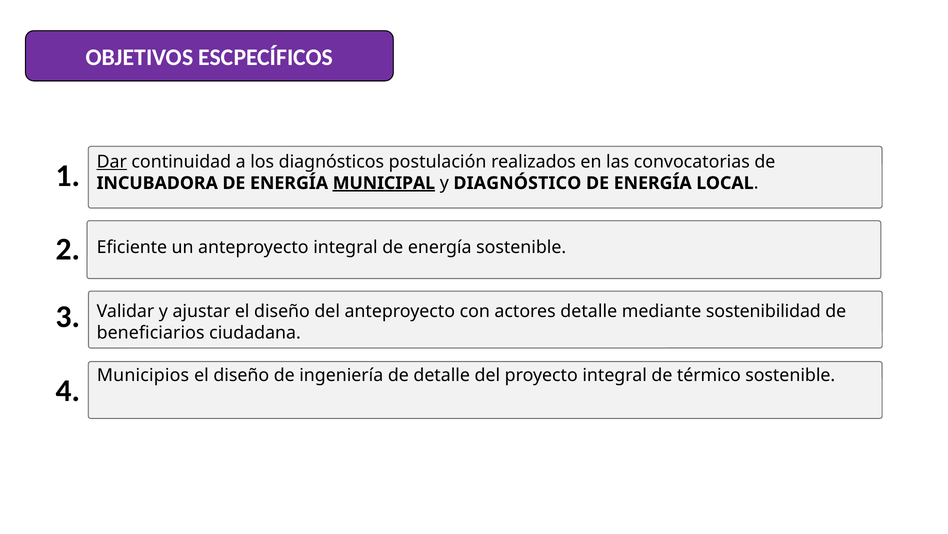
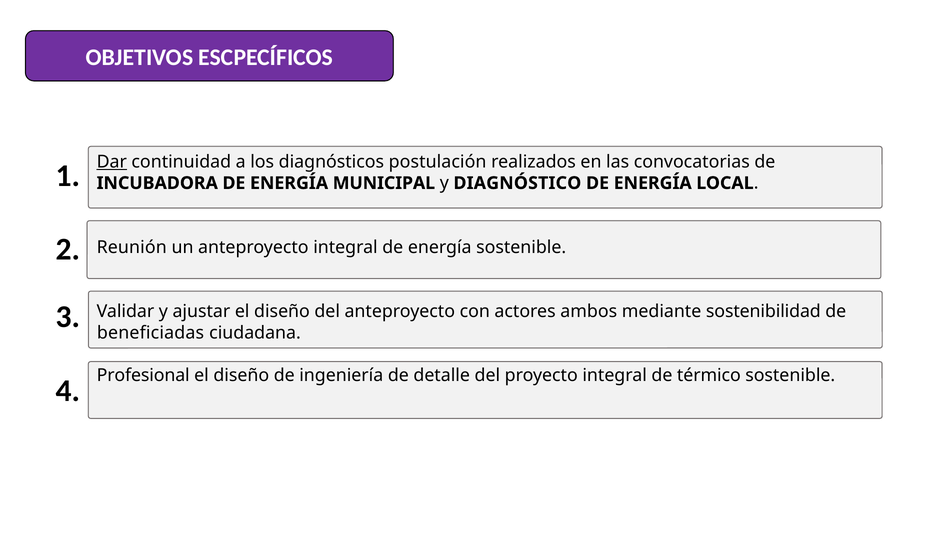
MUNICIPAL underline: present -> none
Eficiente: Eficiente -> Reunión
actores detalle: detalle -> ambos
beneficiarios: beneficiarios -> beneficiadas
Municipios: Municipios -> Profesional
